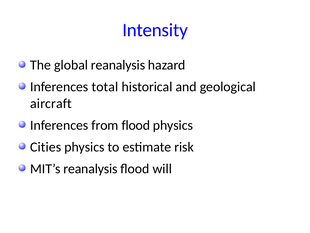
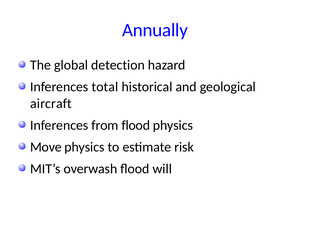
Intensity: Intensity -> Annually
global reanalysis: reanalysis -> detection
Cities: Cities -> Move
MIT’s reanalysis: reanalysis -> overwash
